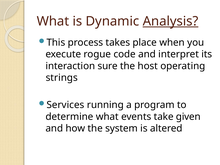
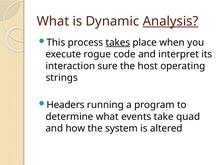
takes underline: none -> present
Services: Services -> Headers
given: given -> quad
